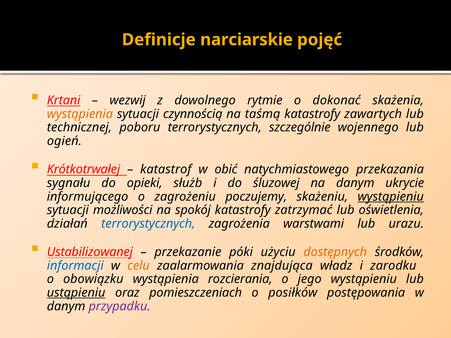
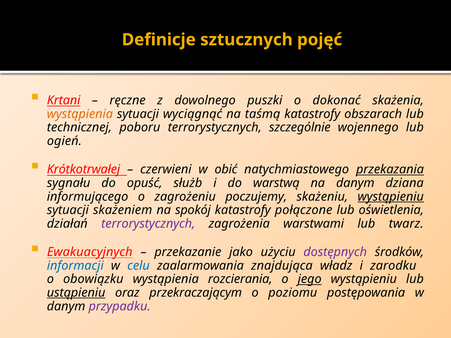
narciarskie: narciarskie -> sztucznych
wezwij: wezwij -> ręczne
rytmie: rytmie -> puszki
czynnością: czynnością -> wyciągnąć
zawartych: zawartych -> obszarach
katastrof: katastrof -> czerwieni
przekazania underline: none -> present
opieki: opieki -> opuść
śluzowej: śluzowej -> warstwą
ukrycie: ukrycie -> dziana
możliwości: możliwości -> skażeniem
zatrzymać: zatrzymać -> połączone
terrorystycznych at (148, 224) colour: blue -> purple
urazu: urazu -> twarz
Ustabilizowanej: Ustabilizowanej -> Ewakuacyjnych
póki: póki -> jako
dostępnych colour: orange -> purple
celu colour: orange -> blue
jego underline: none -> present
pomieszczeniach: pomieszczeniach -> przekraczającym
posiłków: posiłków -> poziomu
